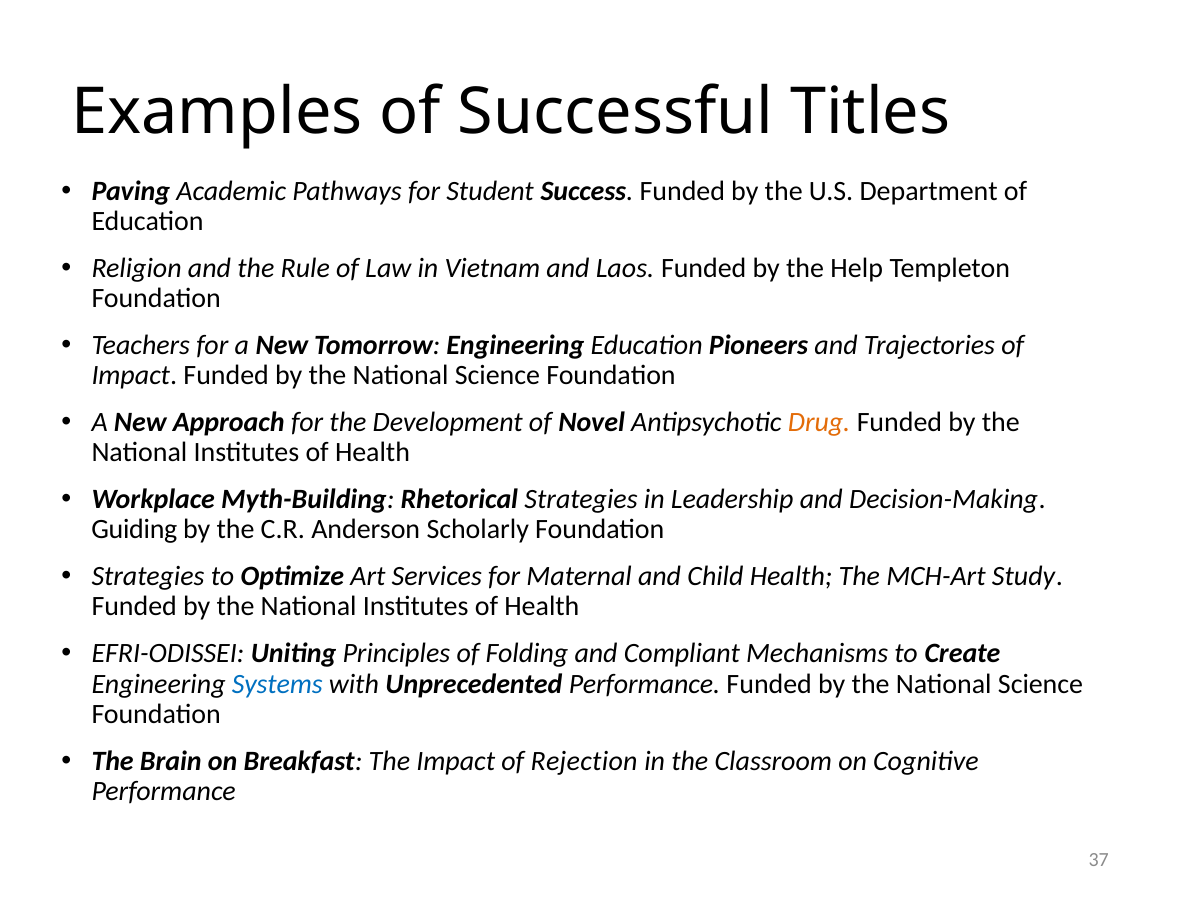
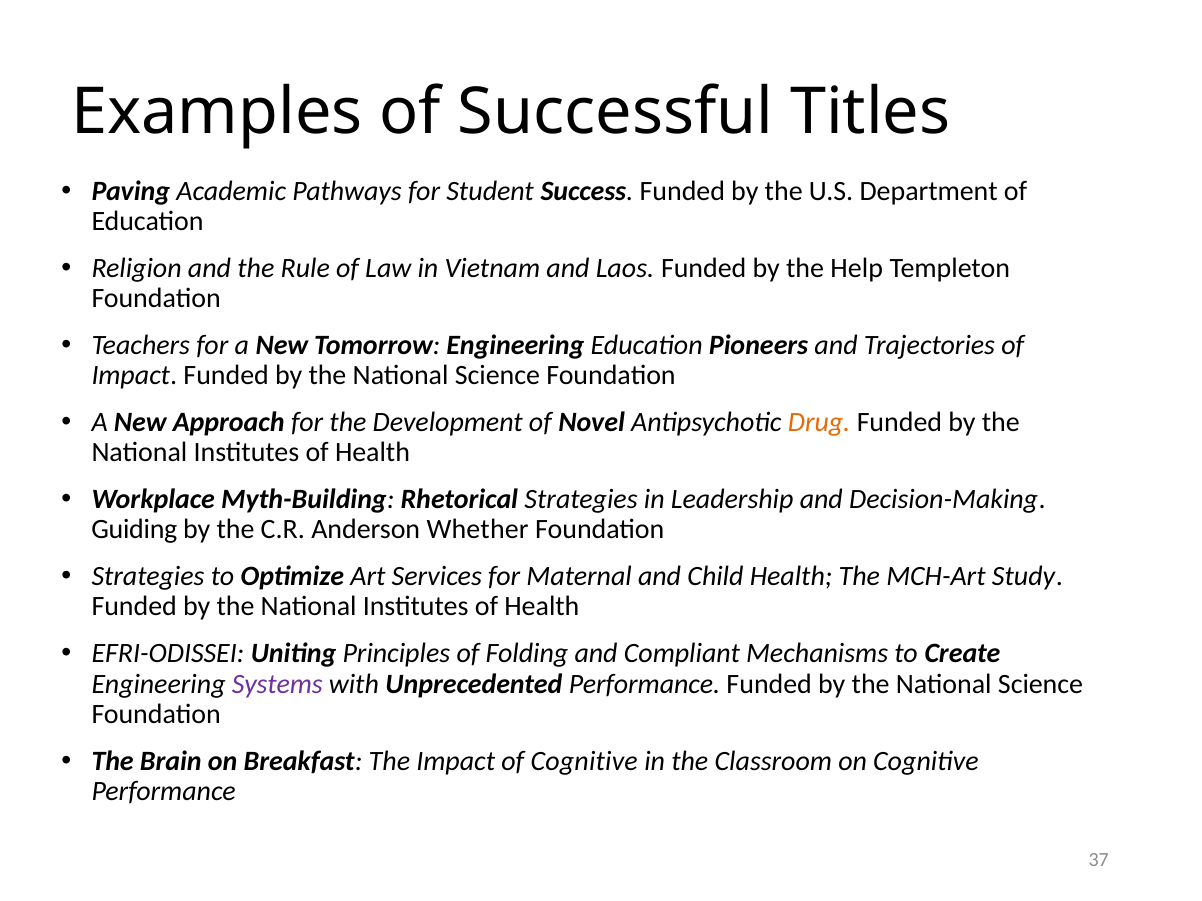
Scholarly: Scholarly -> Whether
Systems colour: blue -> purple
of Rejection: Rejection -> Cognitive
